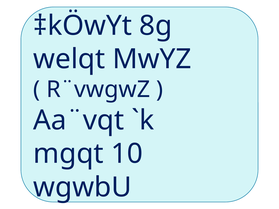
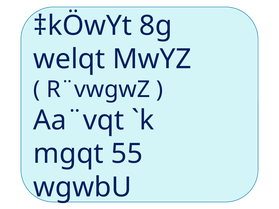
10: 10 -> 55
